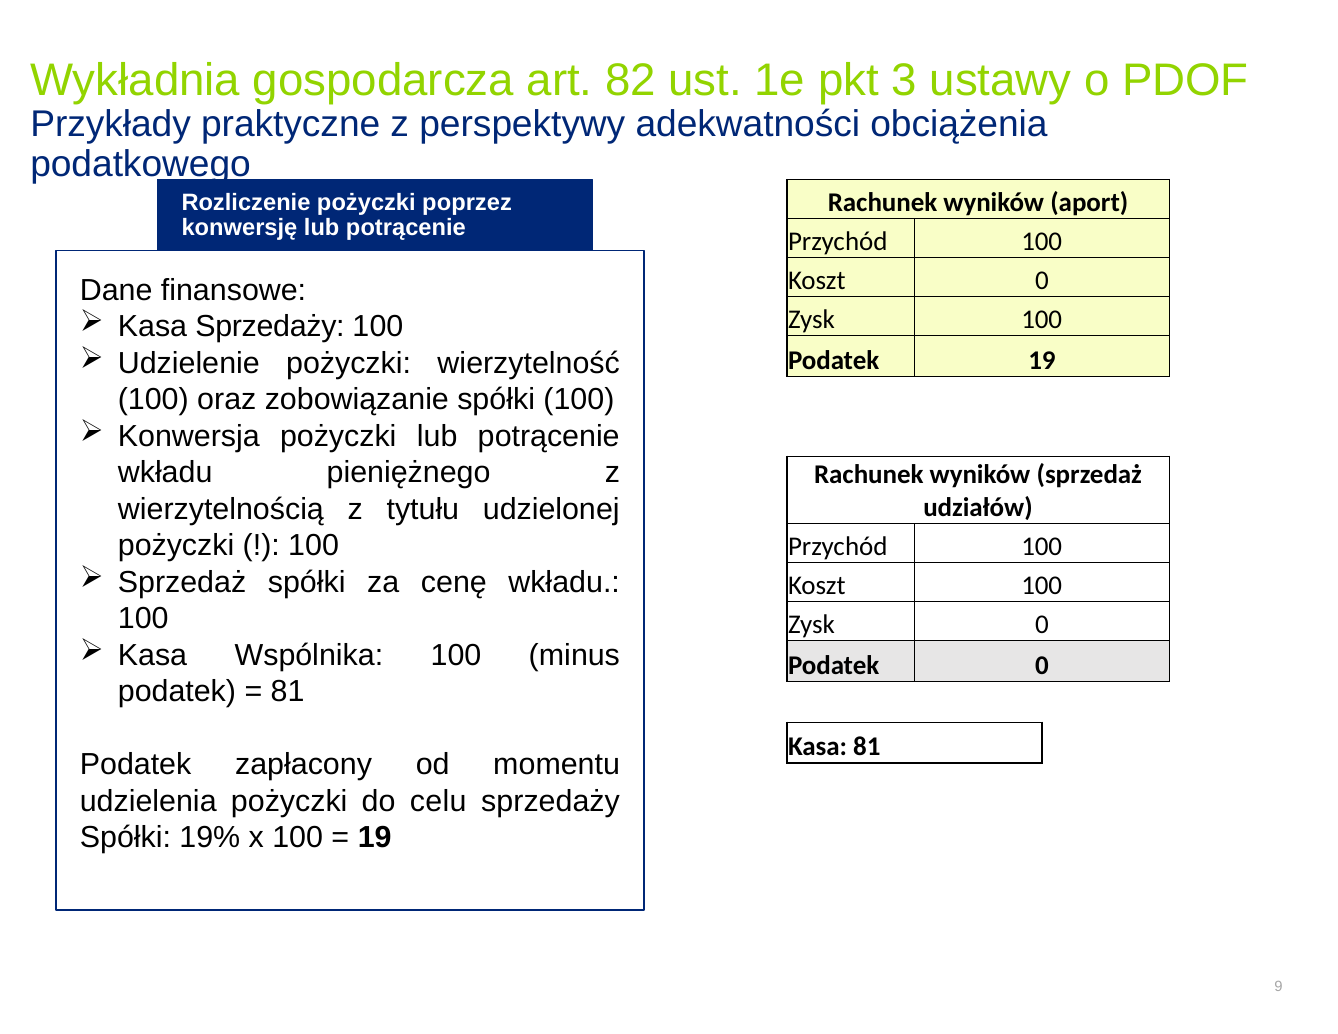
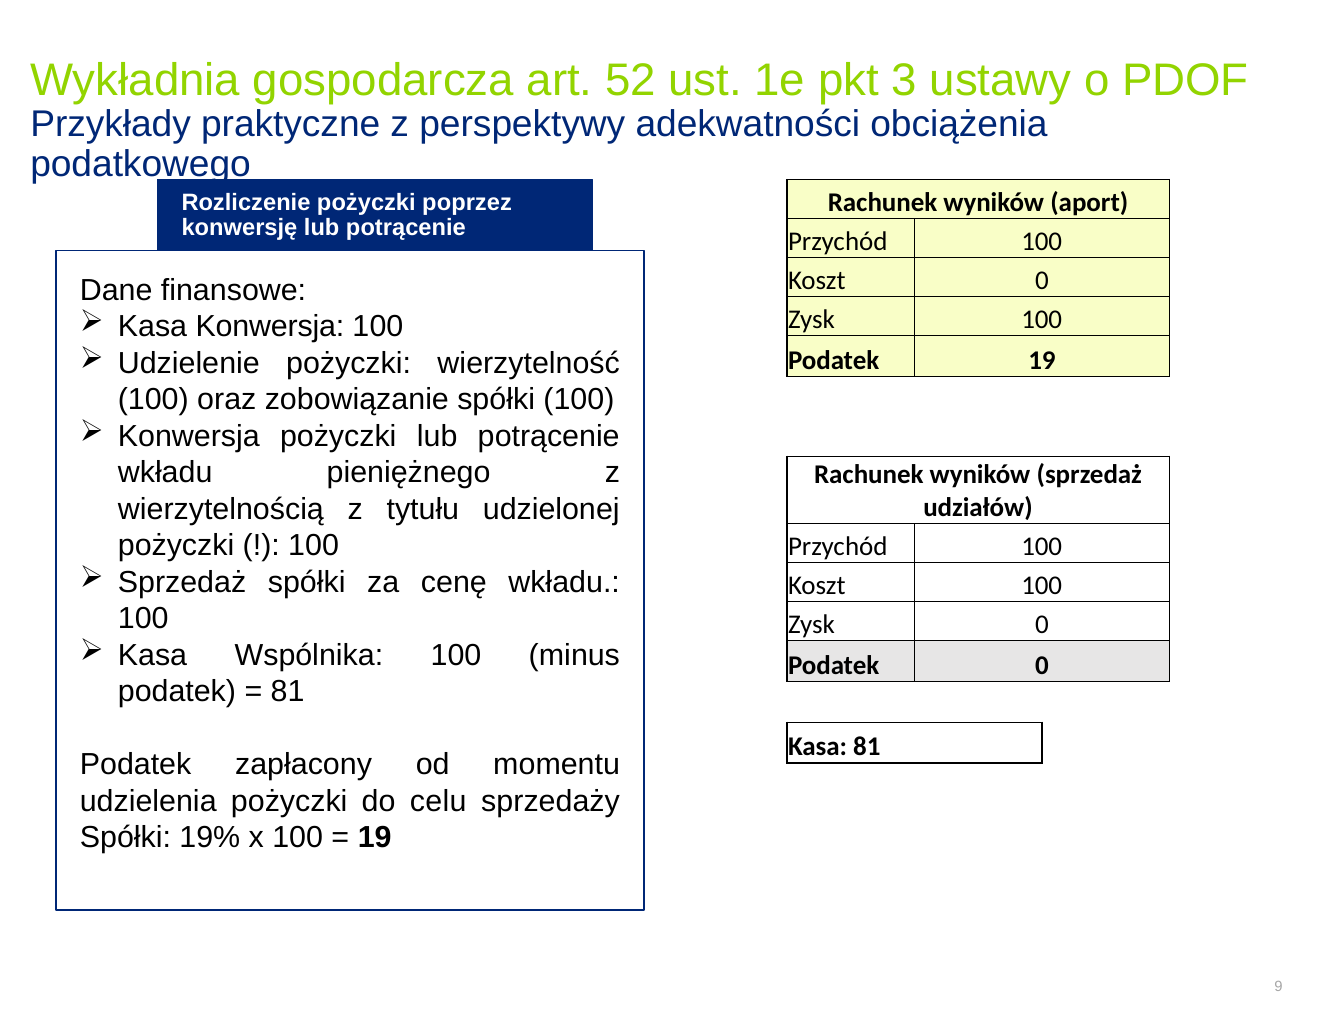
82: 82 -> 52
Kasa Sprzedaży: Sprzedaży -> Konwersja
